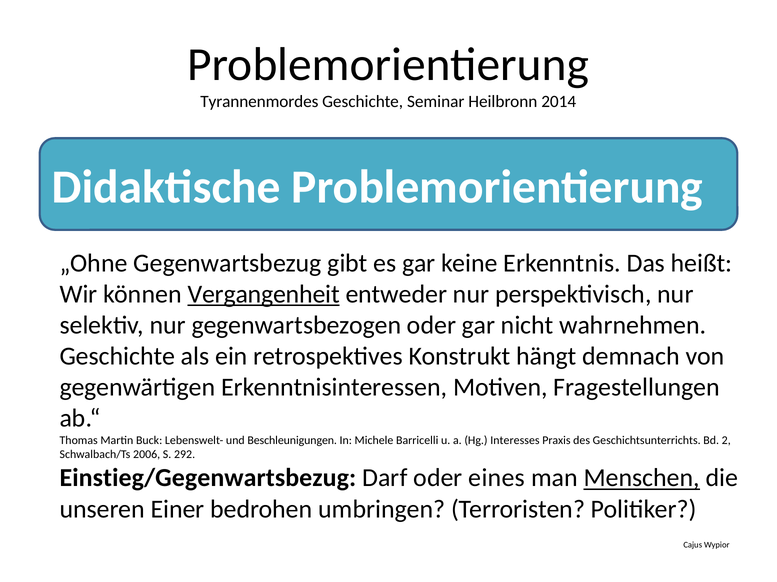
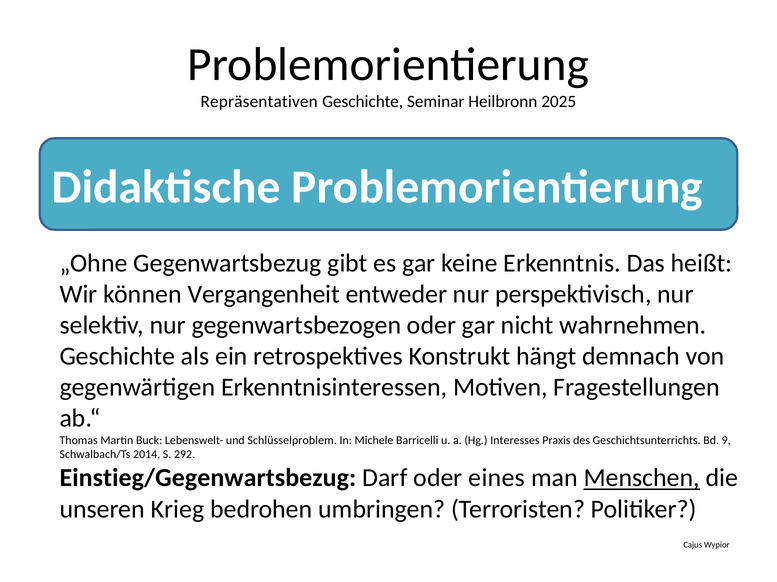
Tyrannenmordes: Tyrannenmordes -> Repräsentativen
2014: 2014 -> 2025
Vergangenheit underline: present -> none
Beschleunigungen: Beschleunigungen -> Schlüsselproblem
2: 2 -> 9
2006: 2006 -> 2014
Einer: Einer -> Krieg
